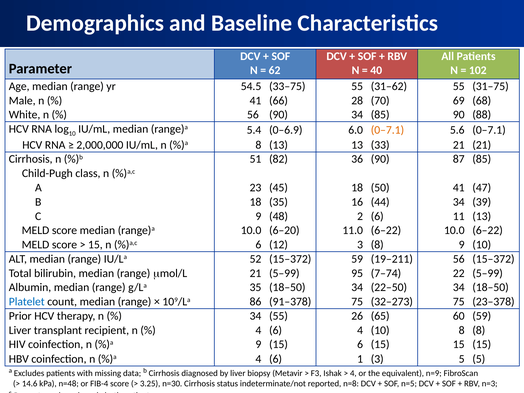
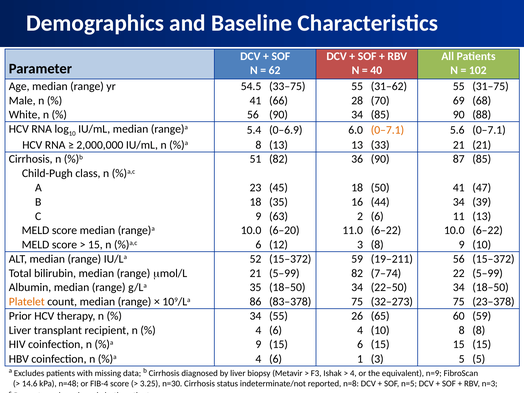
48: 48 -> 63
5–99 95: 95 -> 82
Platelet colour: blue -> orange
91–378: 91–378 -> 83–378
